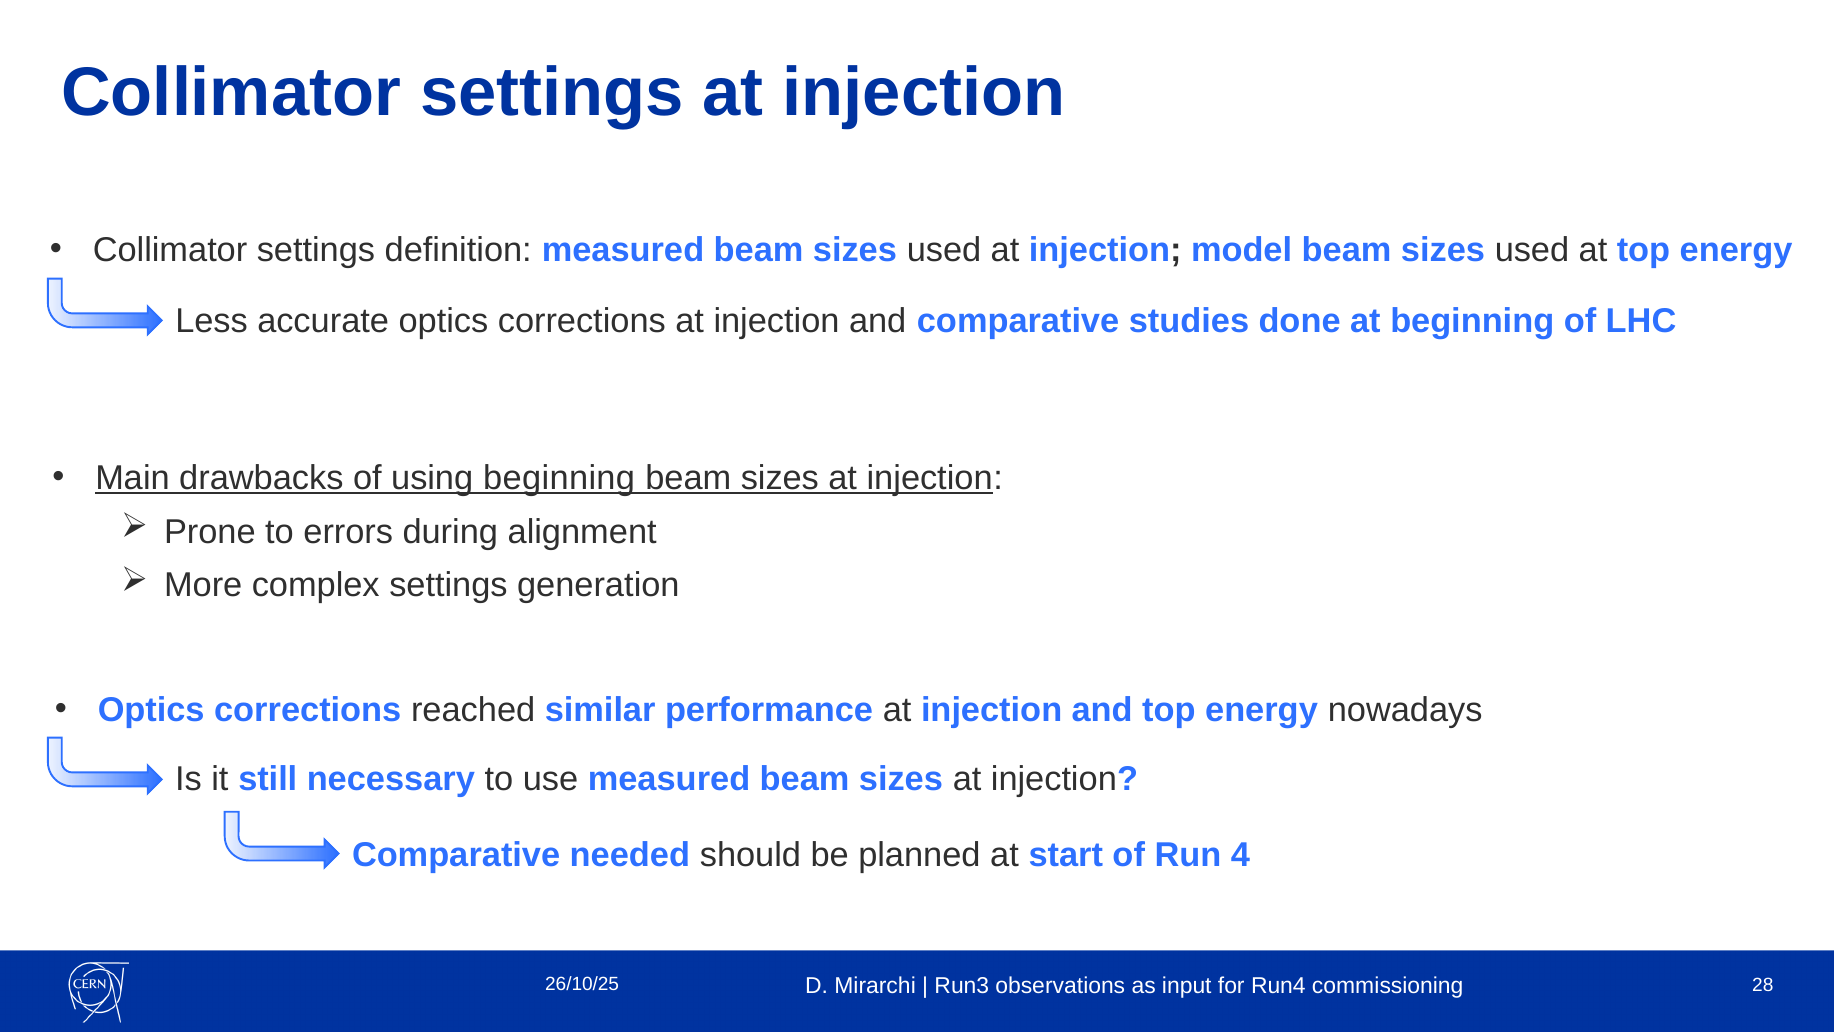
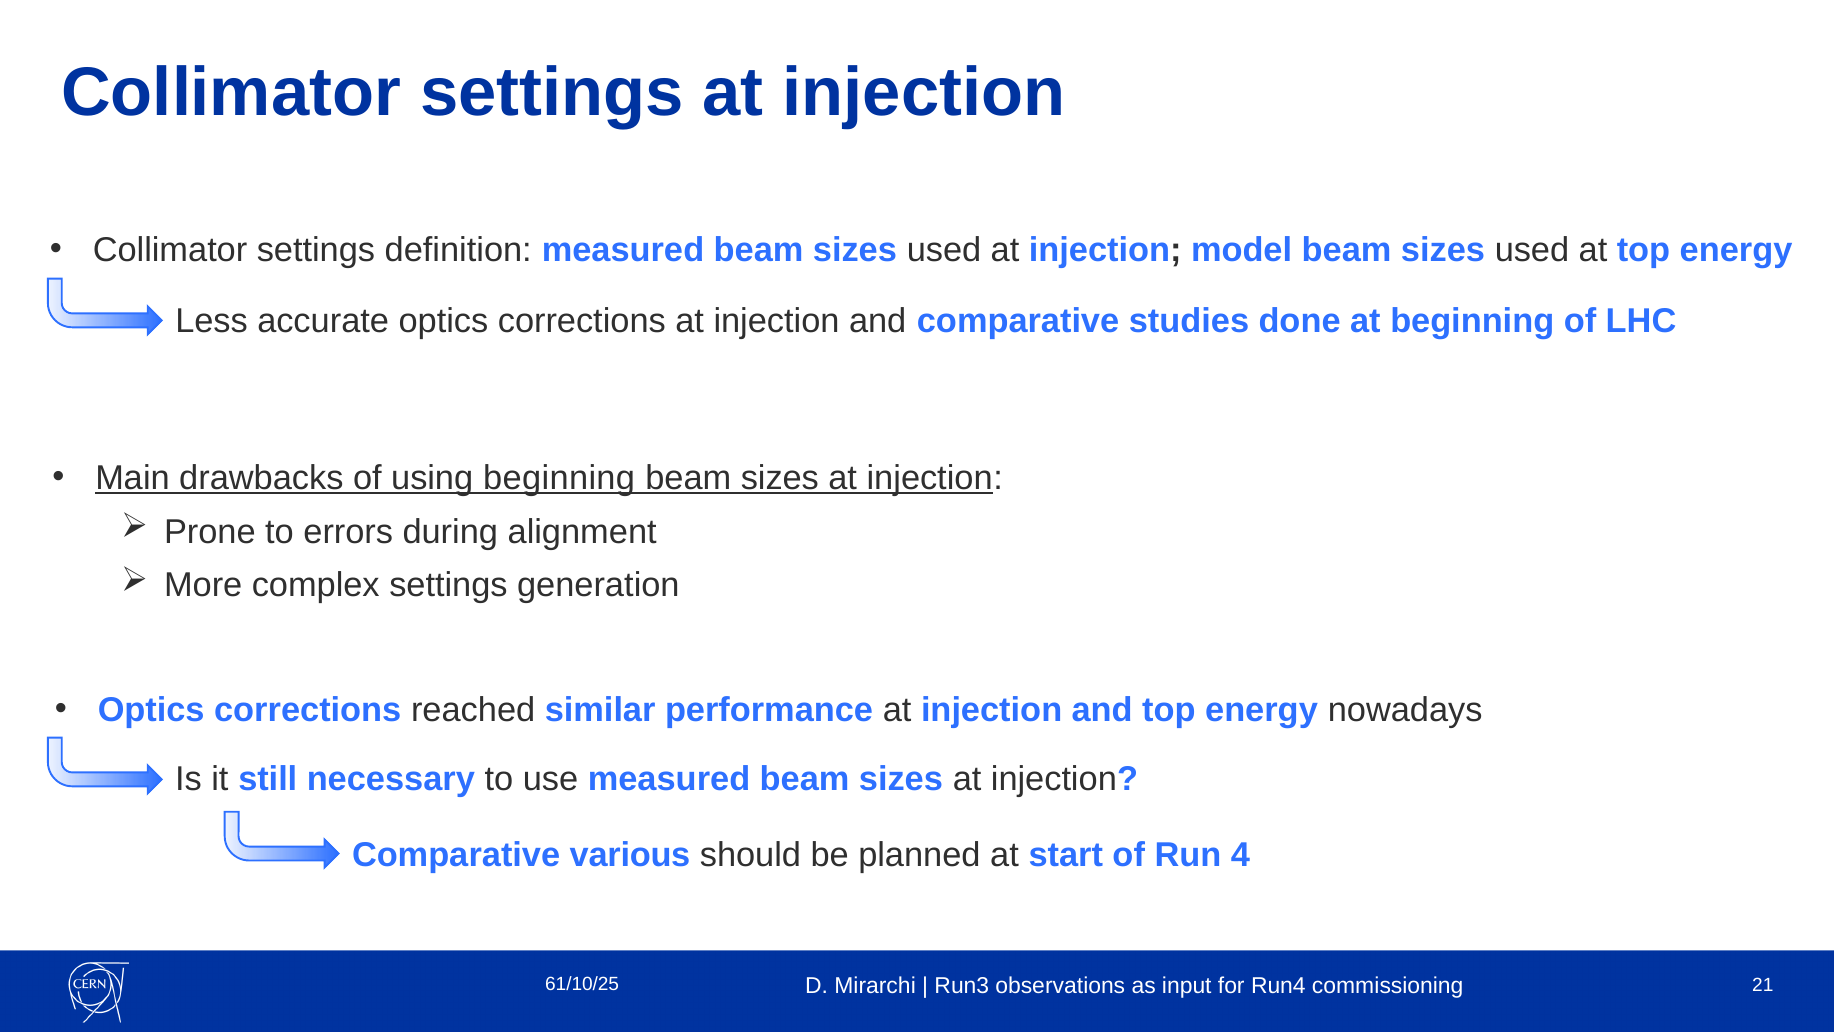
needed: needed -> various
28: 28 -> 21
26/10/25: 26/10/25 -> 61/10/25
